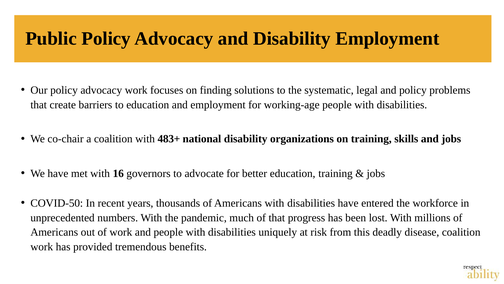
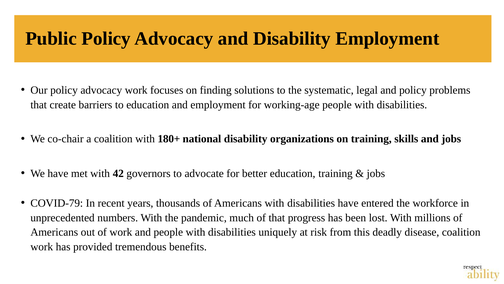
483+: 483+ -> 180+
16: 16 -> 42
COVID-50: COVID-50 -> COVID-79
